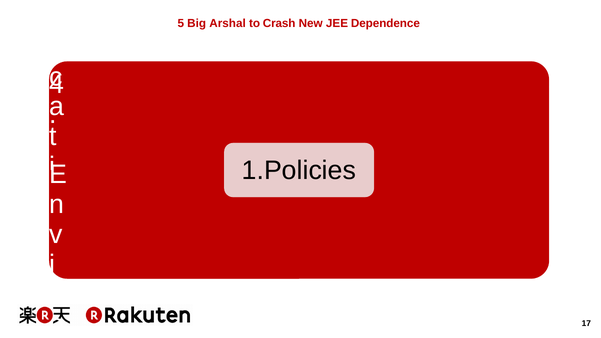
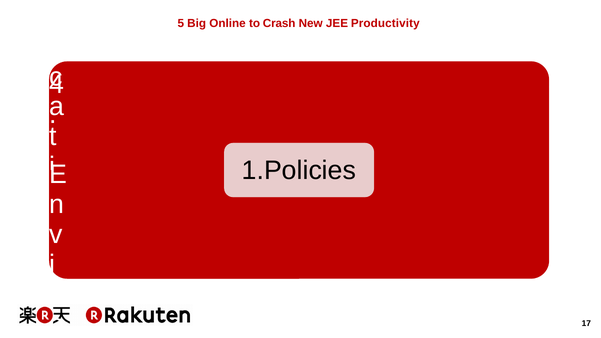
Arshal: Arshal -> Online
Dependence: Dependence -> Productivity
